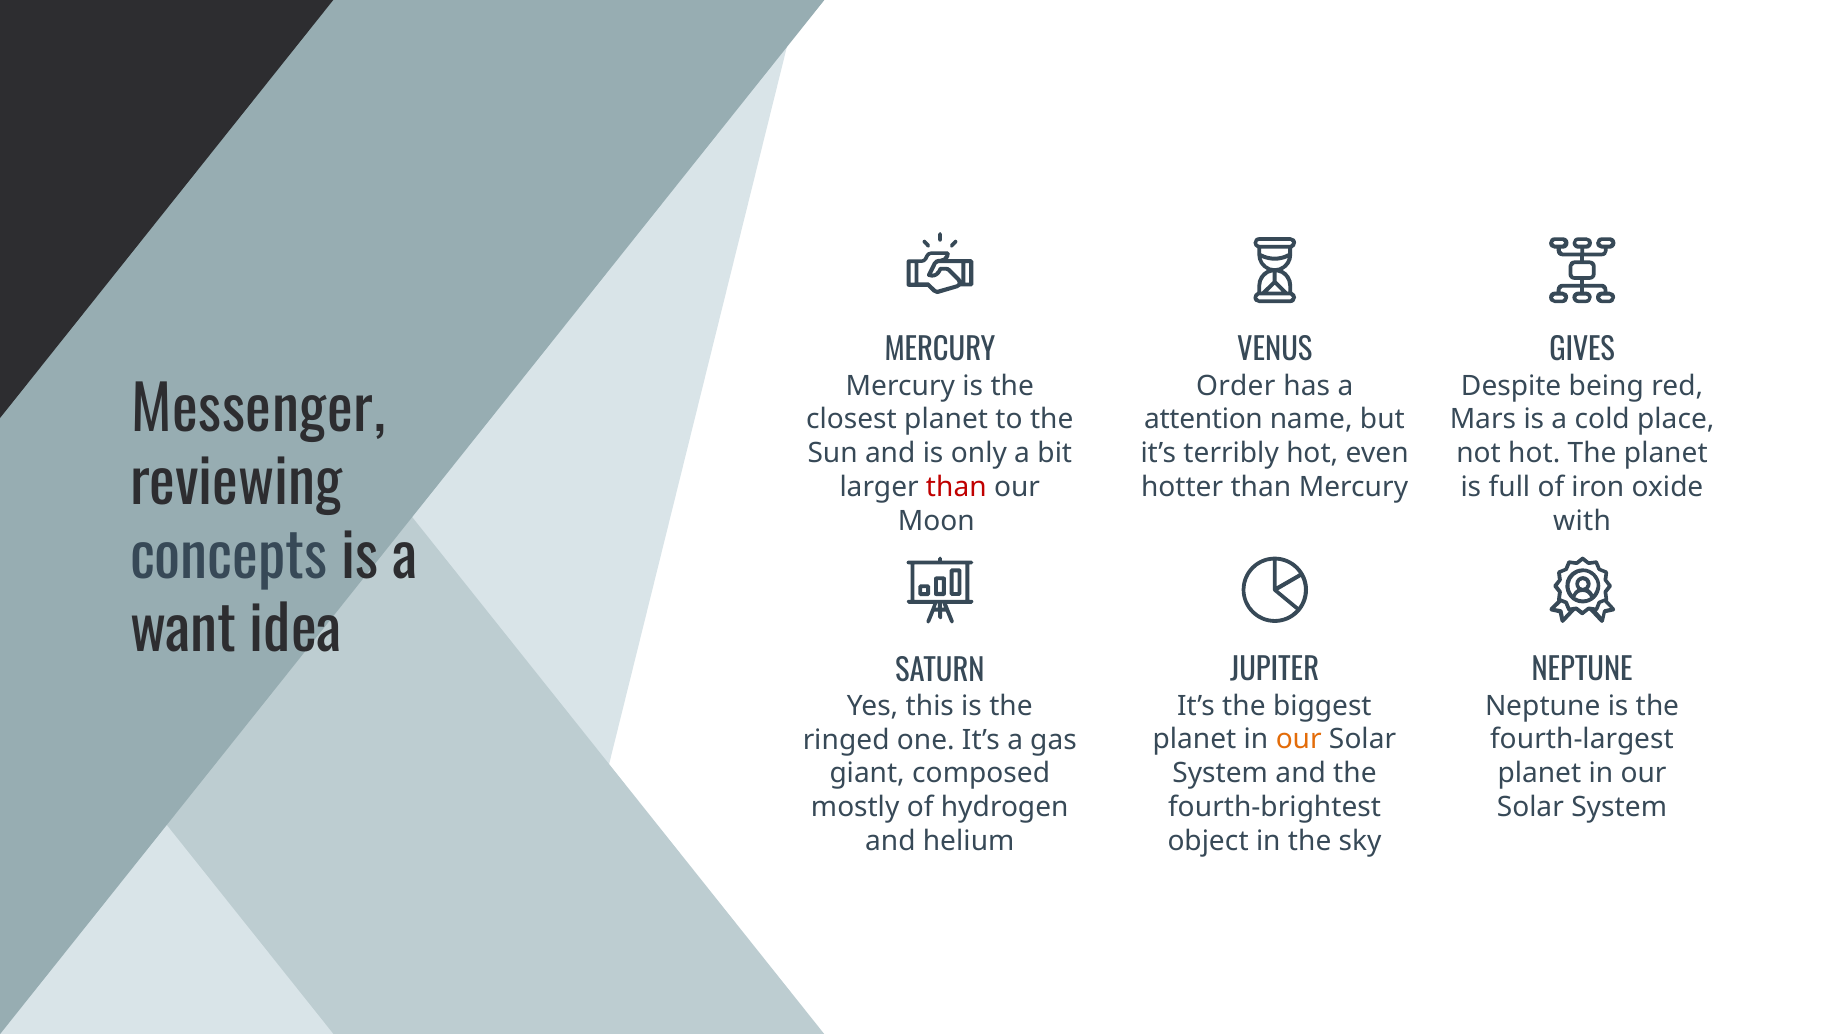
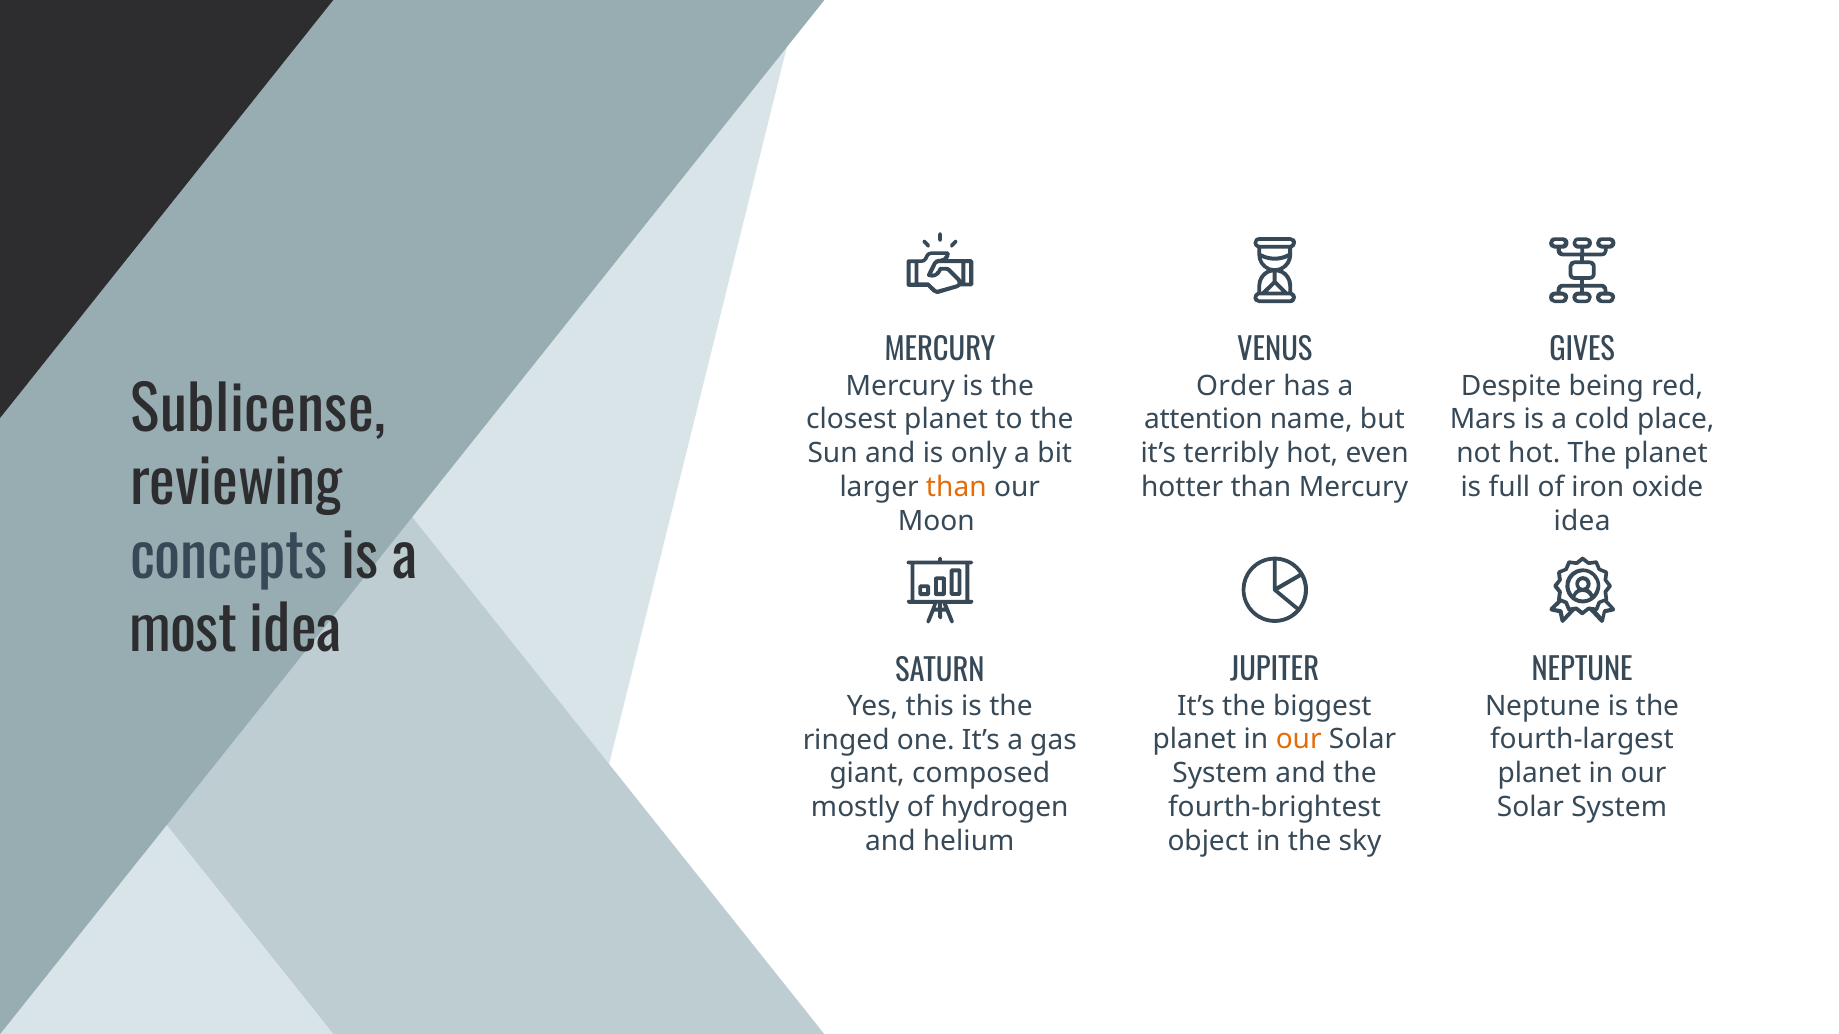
Messenger: Messenger -> Sublicense
than at (956, 487) colour: red -> orange
with at (1582, 521): with -> idea
want: want -> most
